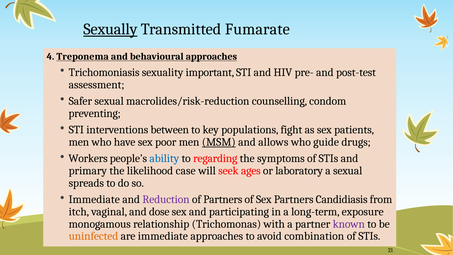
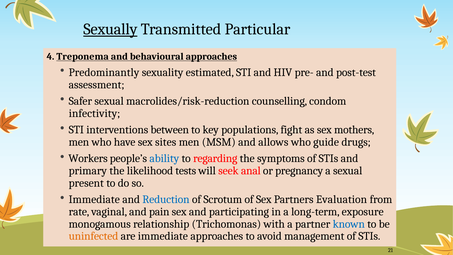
Fumarate: Fumarate -> Particular
Trichomoniasis: Trichomoniasis -> Predominantly
important: important -> estimated
preventing: preventing -> infectivity
patients: patients -> mothers
poor: poor -> sites
MSM underline: present -> none
case: case -> tests
ages: ages -> anal
laboratory: laboratory -> pregnancy
spreads: spreads -> present
Reduction colour: purple -> blue
of Partners: Partners -> Scrotum
Candidiasis: Candidiasis -> Evaluation
itch: itch -> rate
dose: dose -> pain
known colour: purple -> blue
combination: combination -> management
